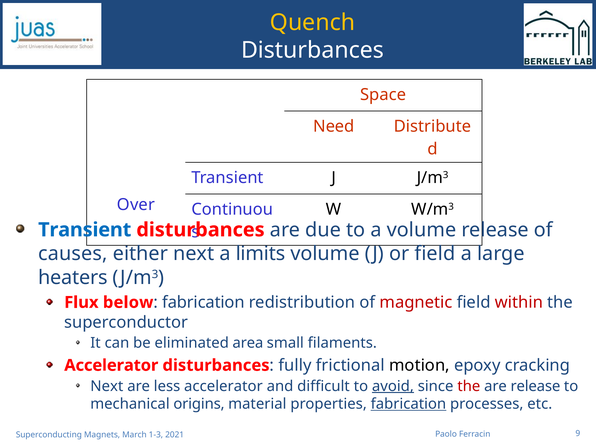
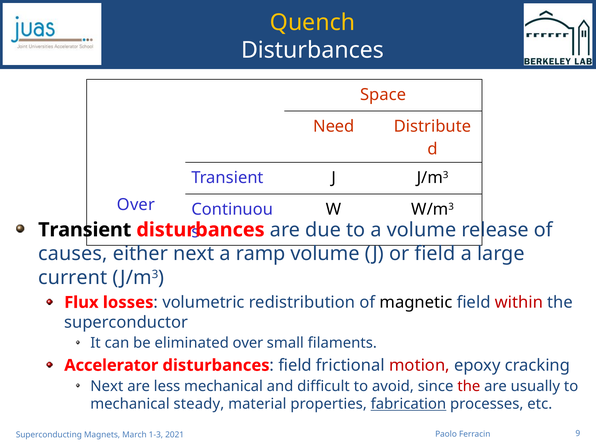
Transient at (85, 230) colour: blue -> black
limits: limits -> ramp
heaters: heaters -> current
below: below -> losses
fabrication at (204, 302): fabrication -> volumetric
magnetic colour: red -> black
eliminated area: area -> over
fully at (295, 365): fully -> field
motion colour: black -> red
less accelerator: accelerator -> mechanical
avoid underline: present -> none
are release: release -> usually
origins: origins -> steady
